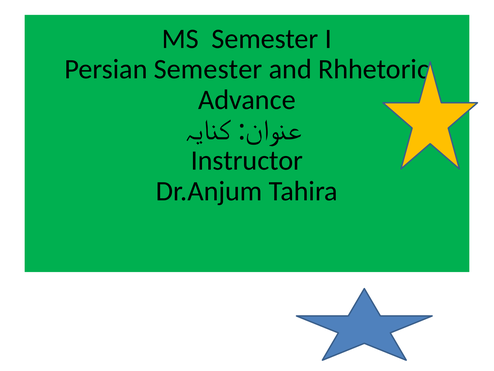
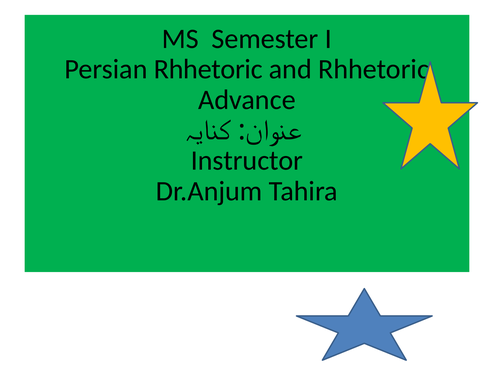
Persian Semester: Semester -> Rhhetoric
